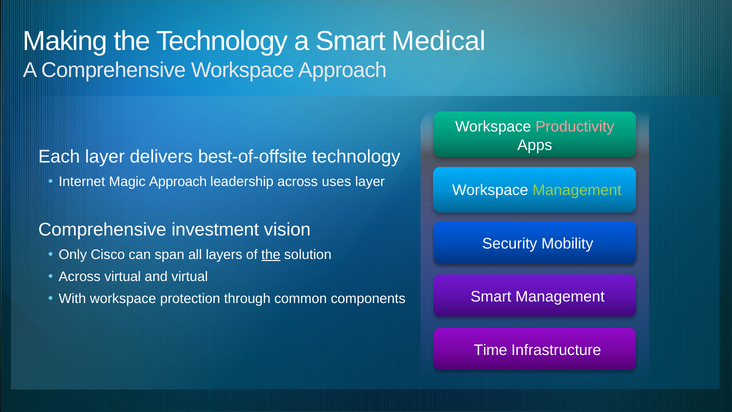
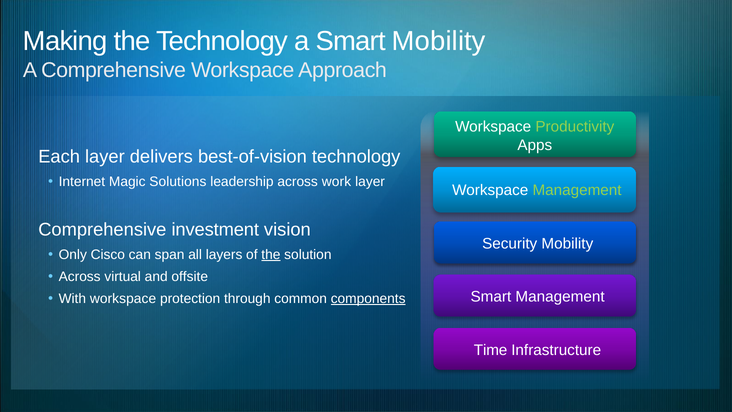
Smart Medical: Medical -> Mobility
Productivity colour: pink -> light green
best-of-offsite: best-of-offsite -> best-of-vision
Magic Approach: Approach -> Solutions
uses: uses -> work
and virtual: virtual -> offsite
components underline: none -> present
